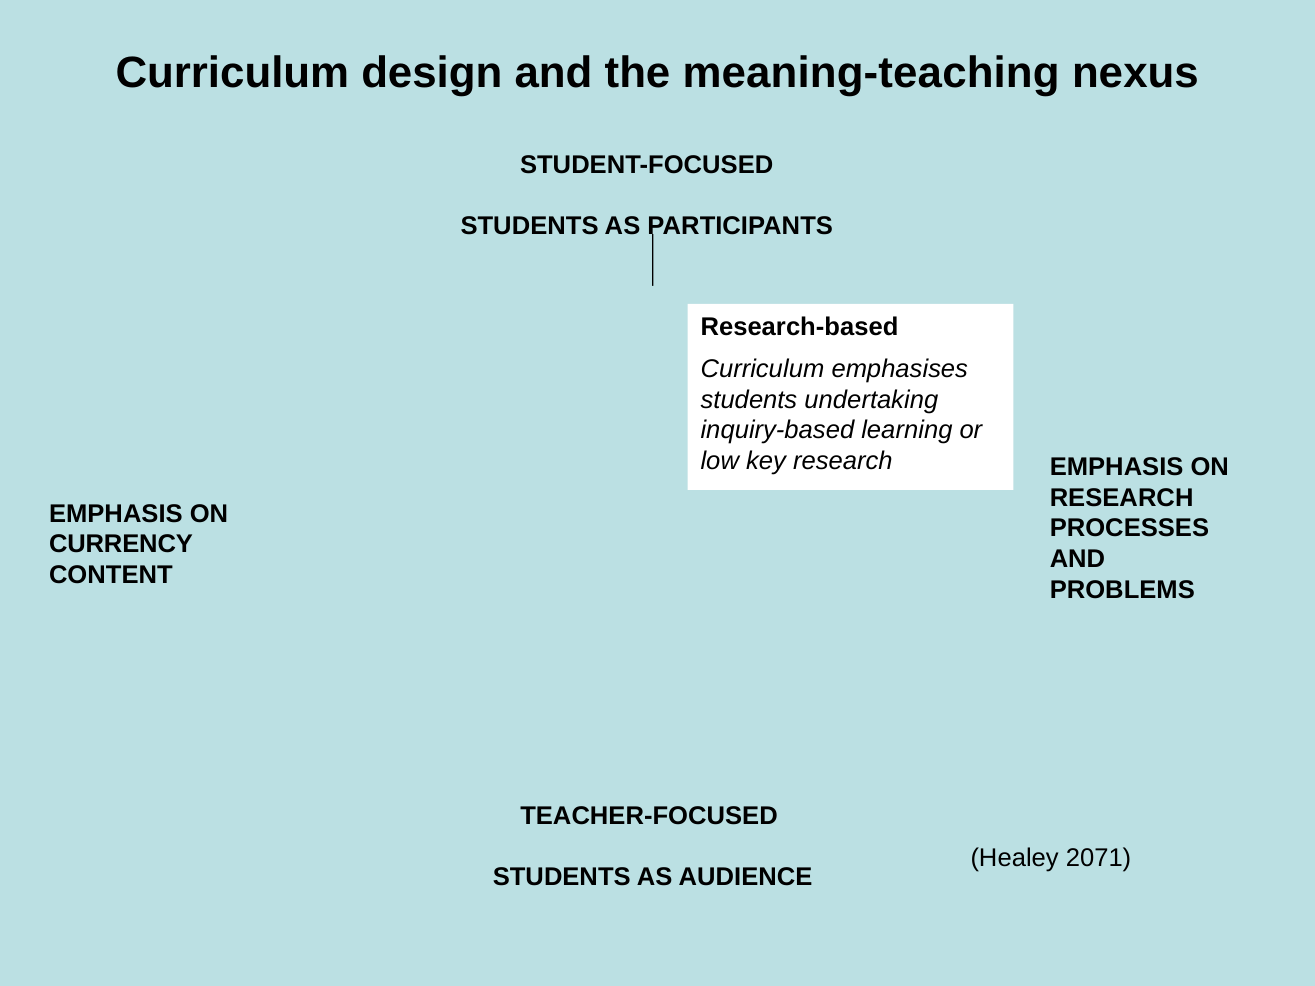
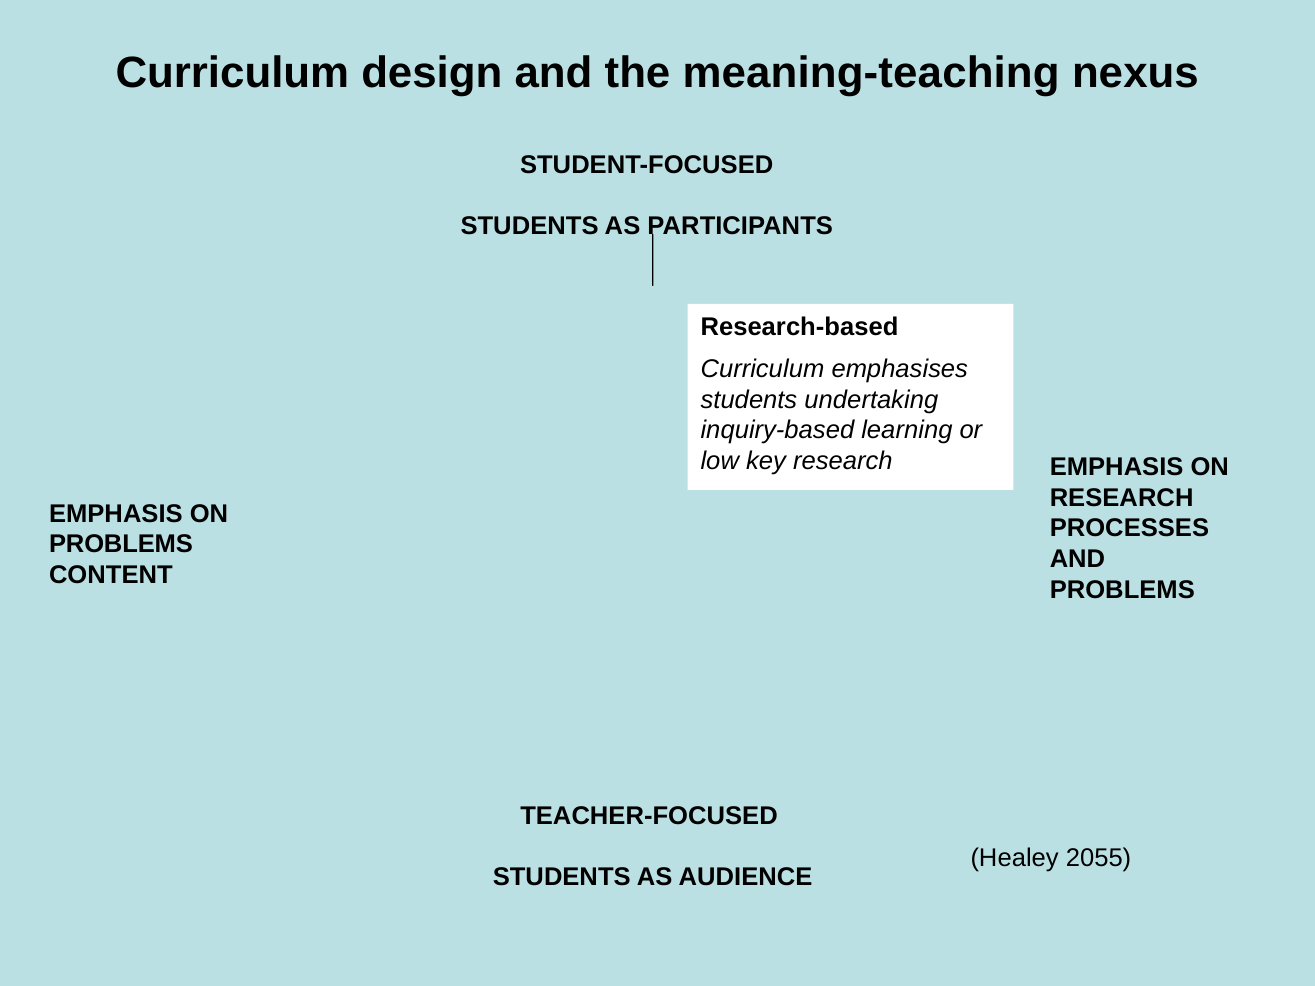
CURRENCY at (121, 544): CURRENCY -> PROBLEMS
2071: 2071 -> 2055
